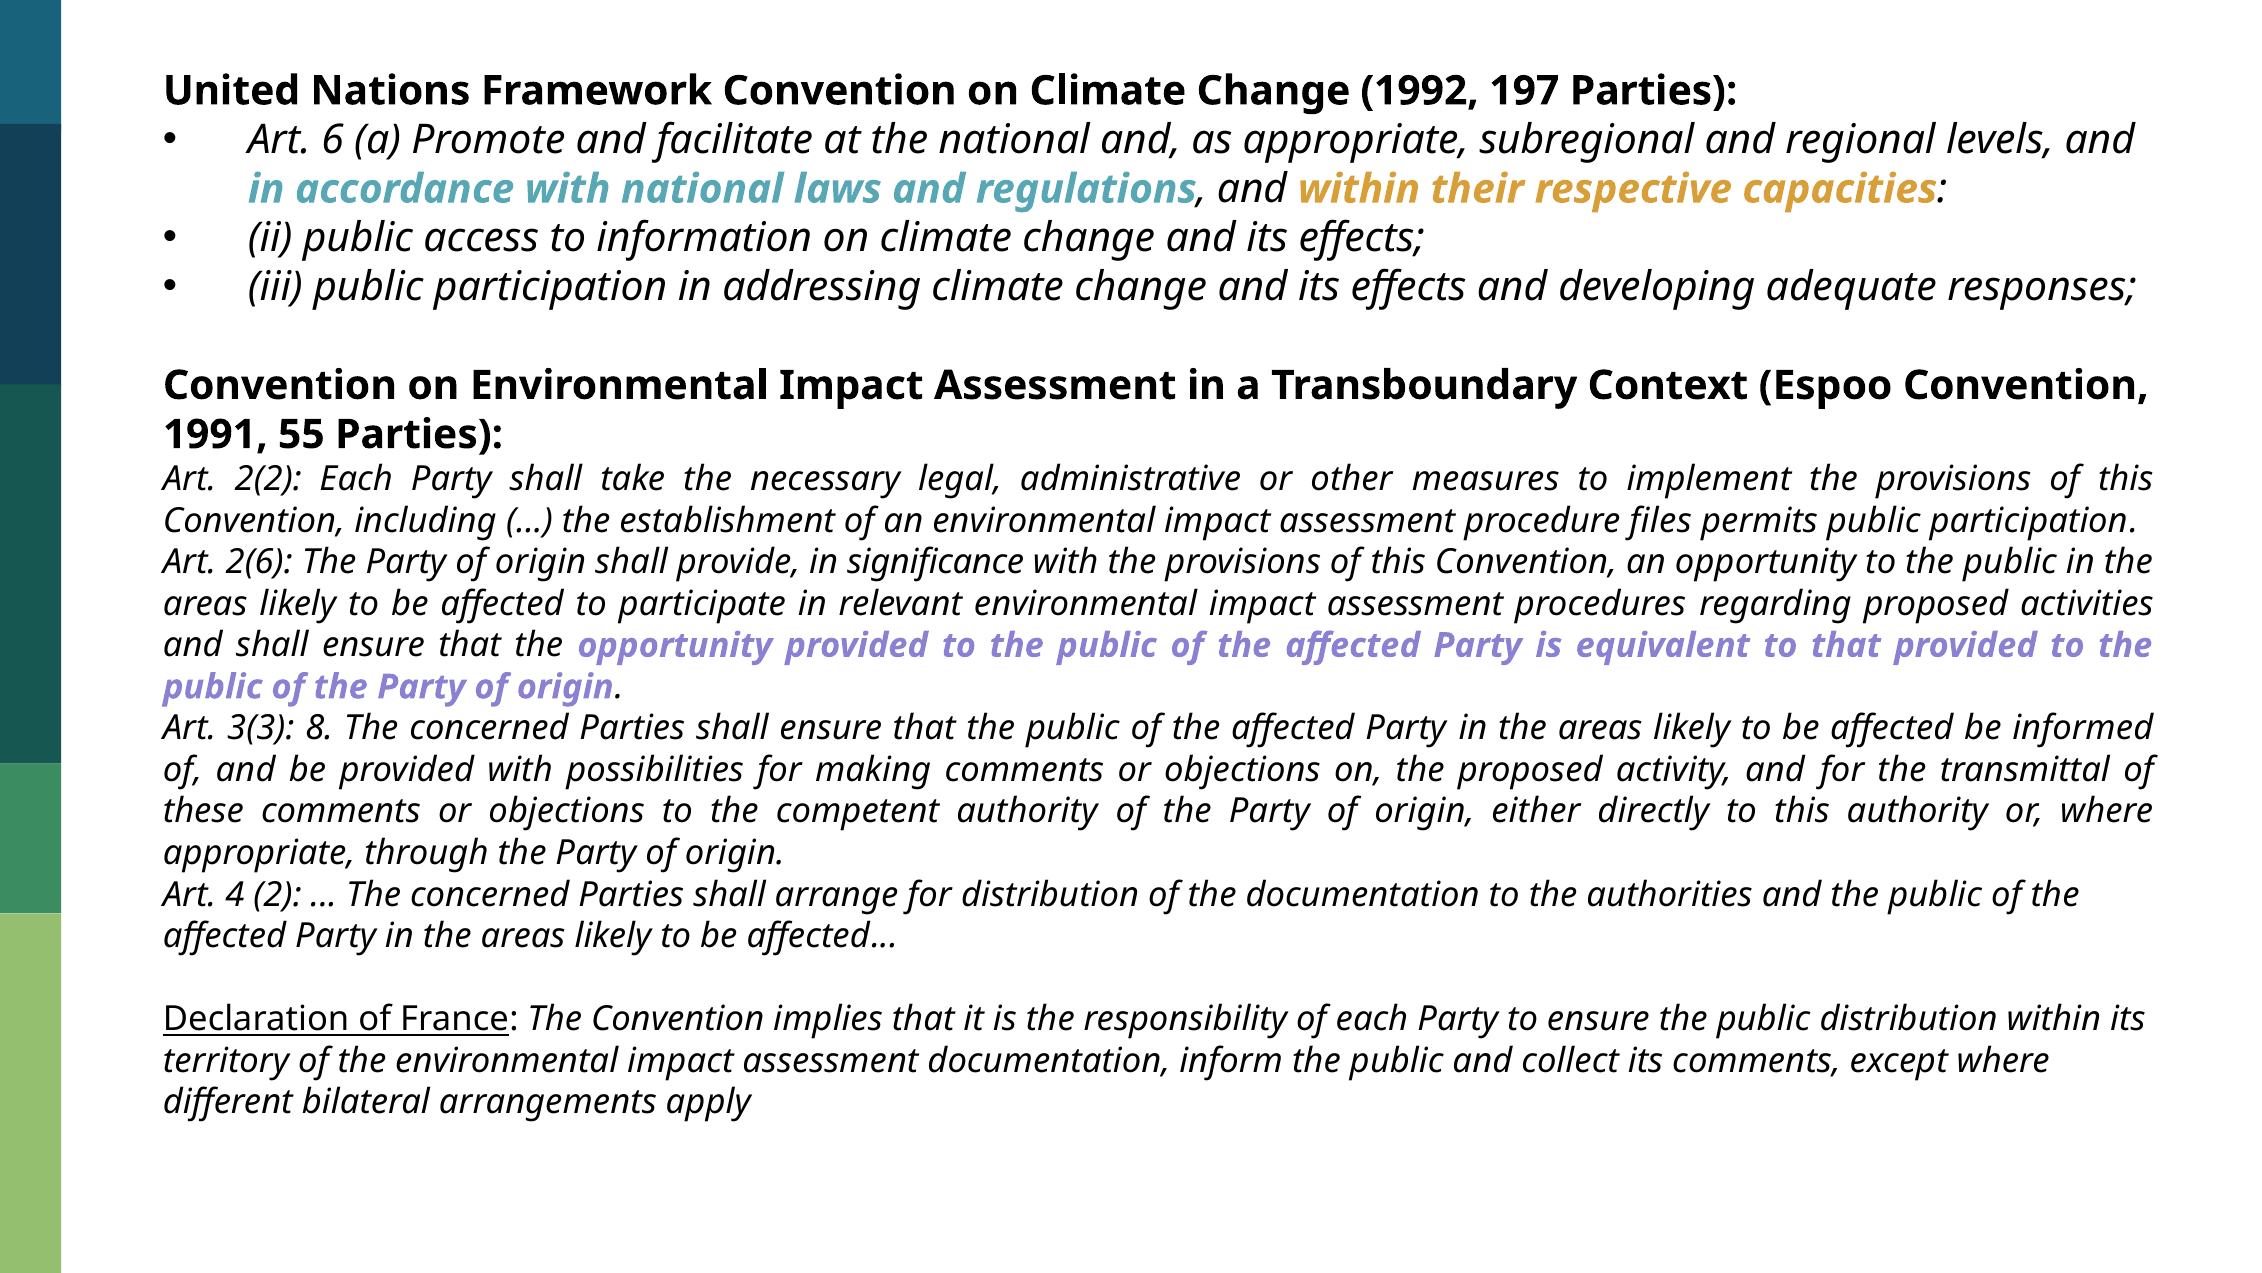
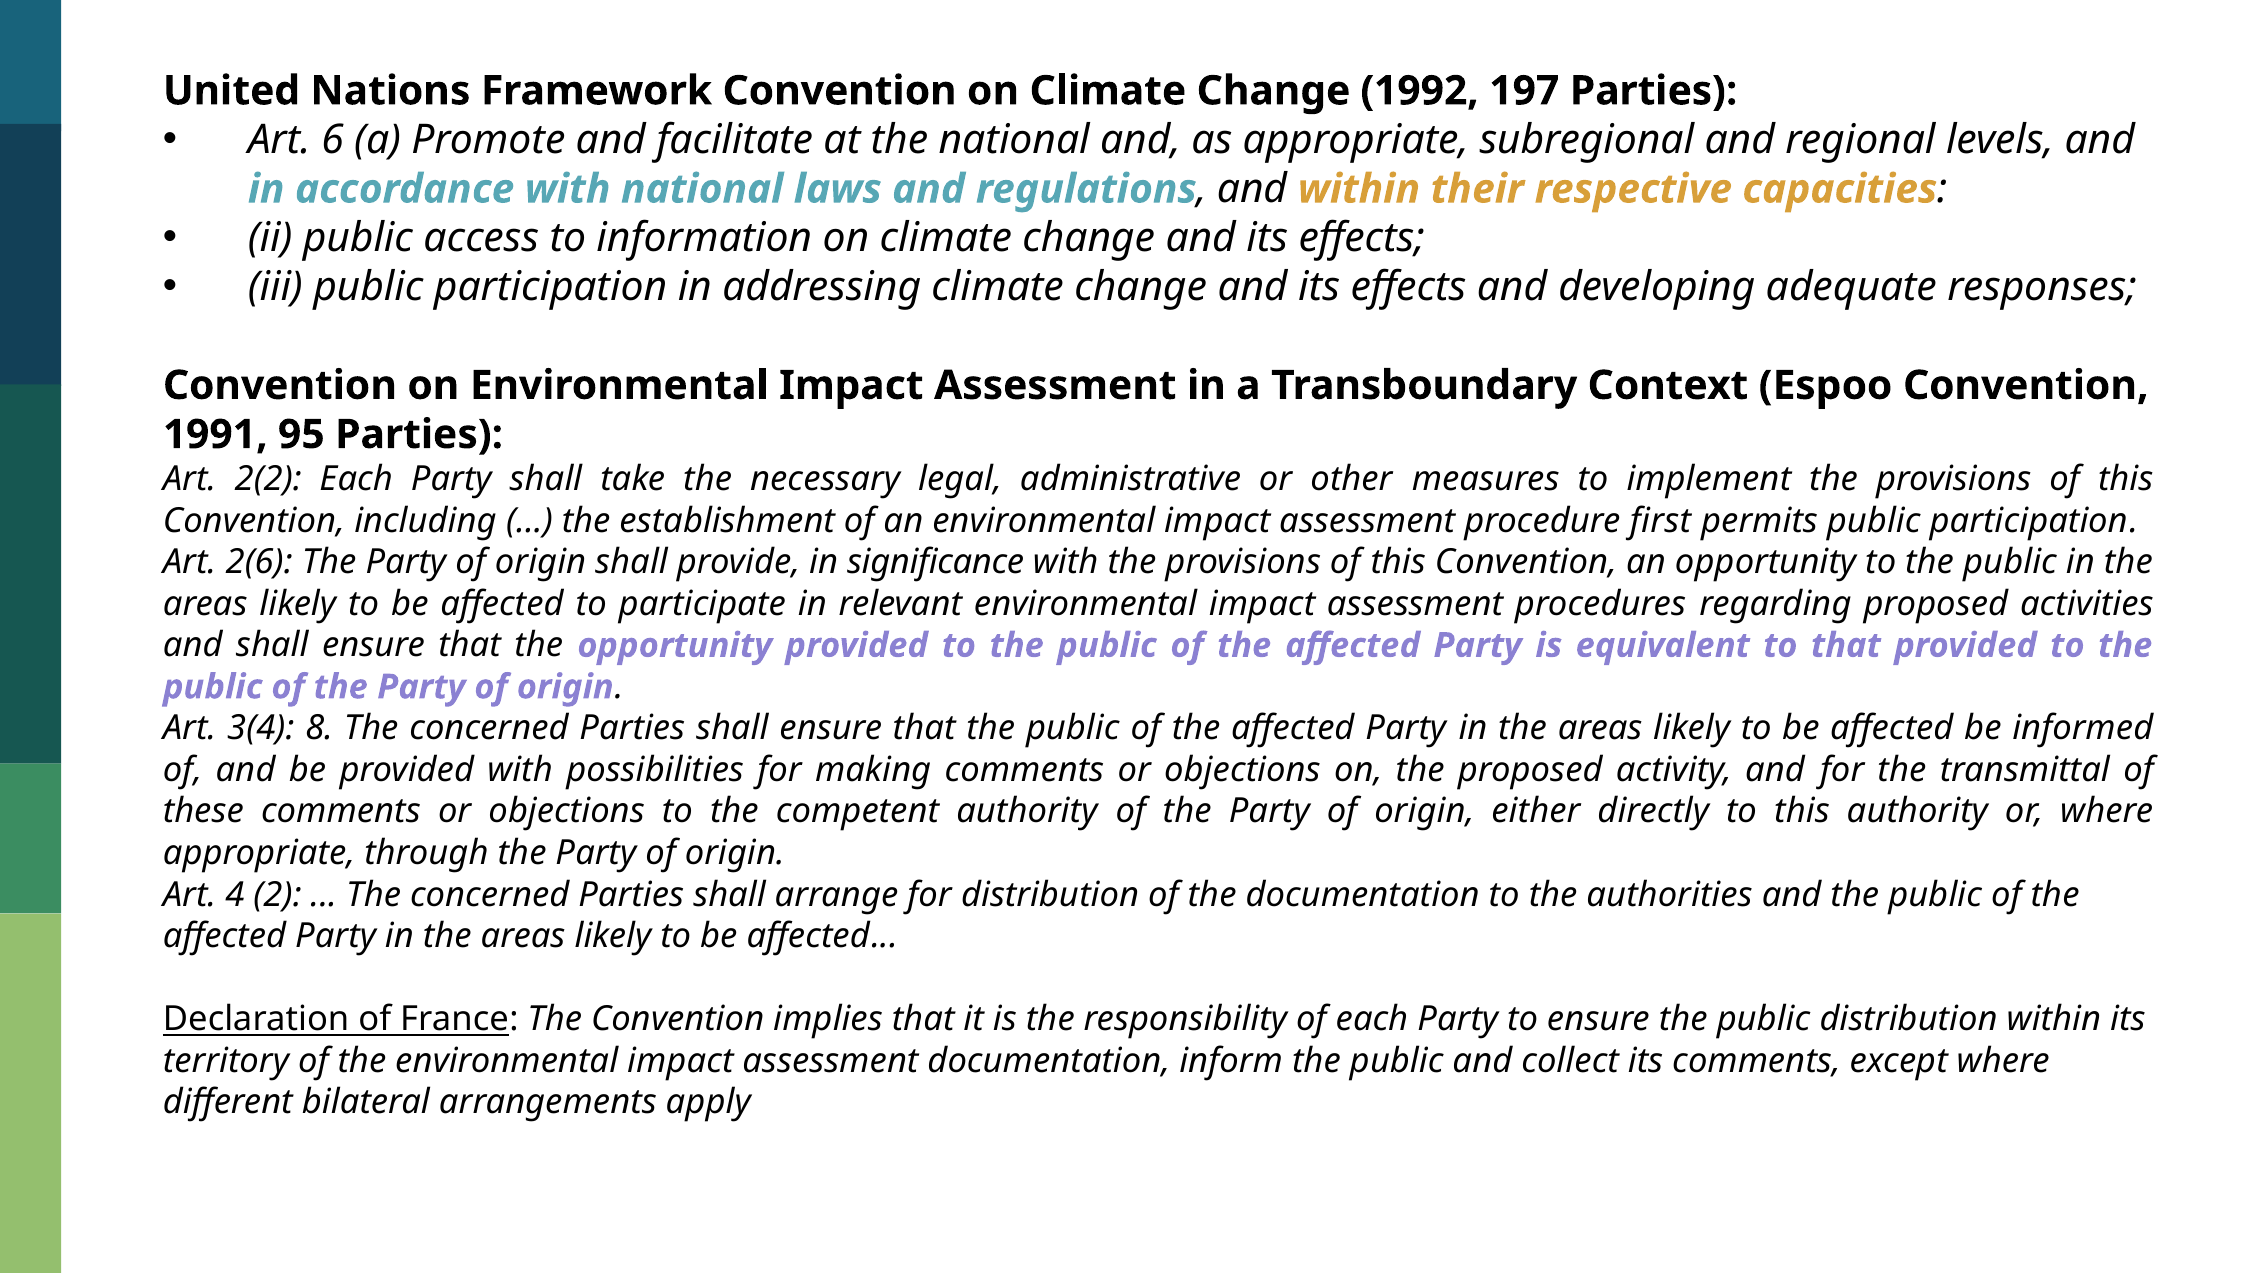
55: 55 -> 95
files: files -> first
3(3: 3(3 -> 3(4
